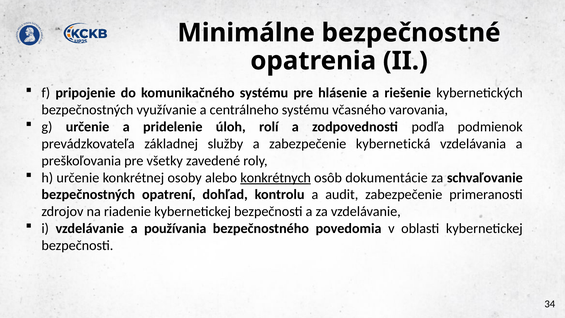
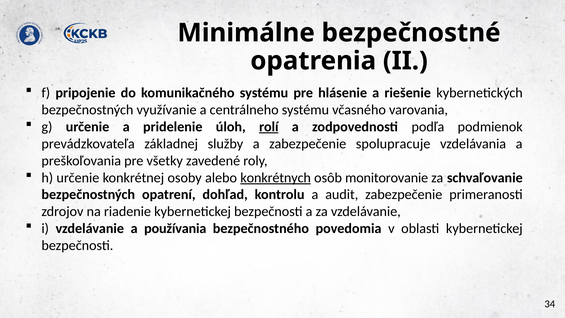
rolí underline: none -> present
kybernetická: kybernetická -> spolupracuje
dokumentácie: dokumentácie -> monitorovanie
